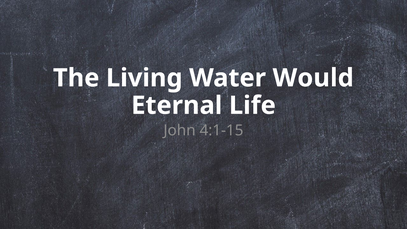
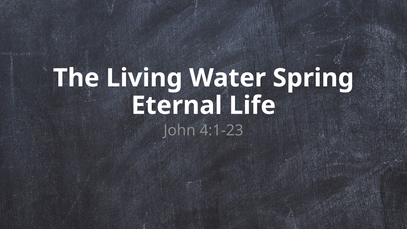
Would: Would -> Spring
4:1-15: 4:1-15 -> 4:1-23
